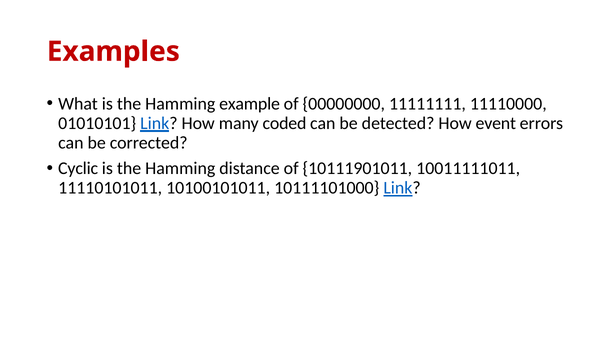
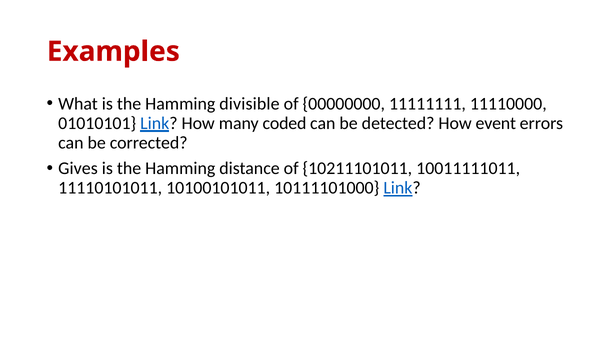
example: example -> divisible
Cyclic: Cyclic -> Gives
10111901011: 10111901011 -> 10211101011
